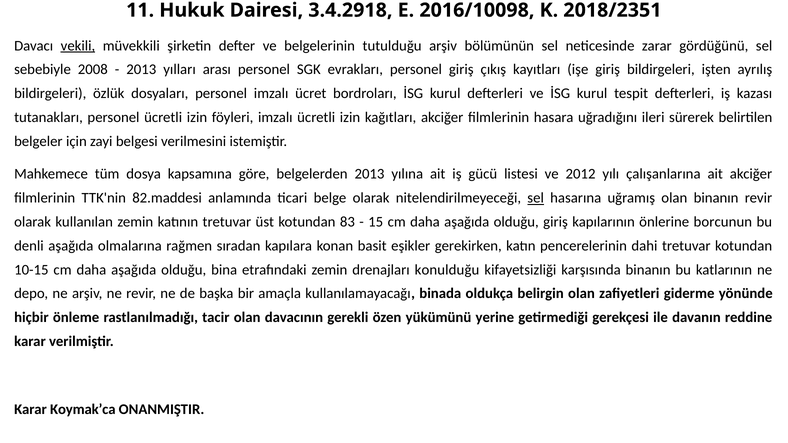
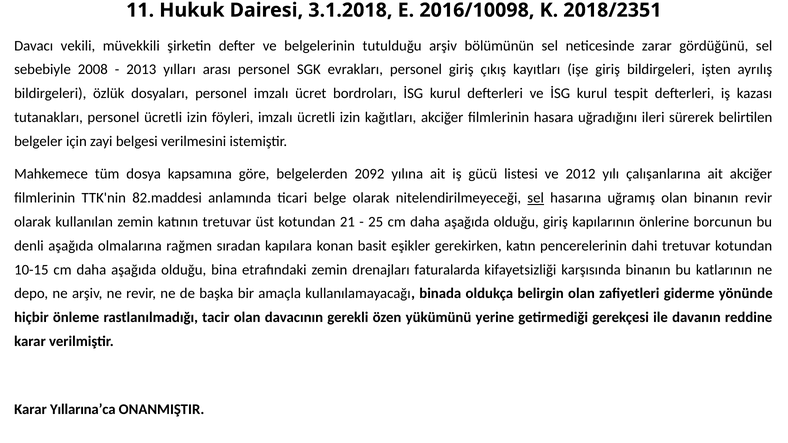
3.4.2918: 3.4.2918 -> 3.1.2018
vekili underline: present -> none
belgelerden 2013: 2013 -> 2092
83: 83 -> 21
15: 15 -> 25
konulduğu: konulduğu -> faturalarda
Koymak’ca: Koymak’ca -> Yıllarına’ca
